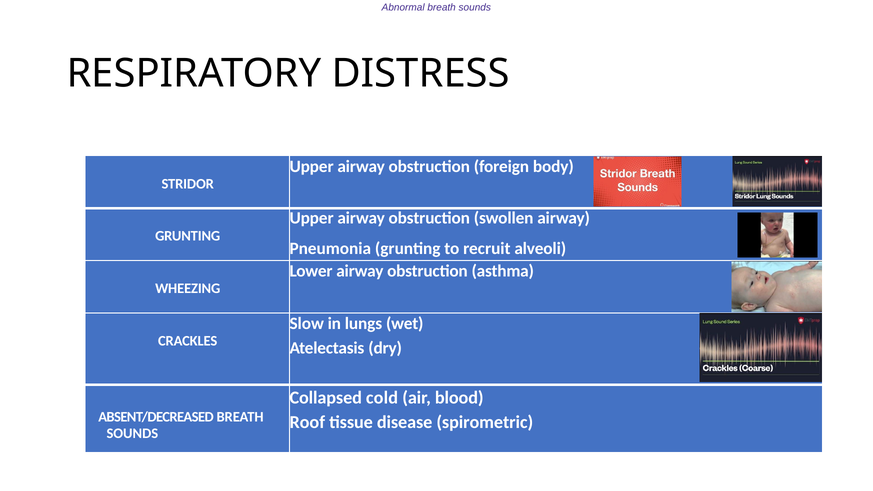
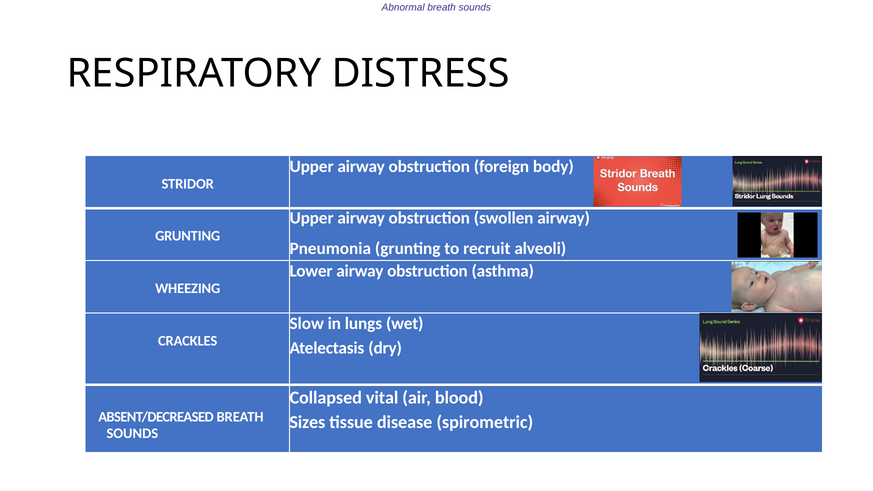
cold: cold -> vital
Roof: Roof -> Sizes
